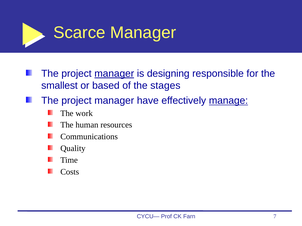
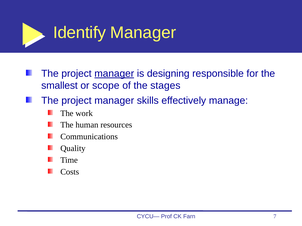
Scarce: Scarce -> Identify
based: based -> scope
have: have -> skills
manage underline: present -> none
